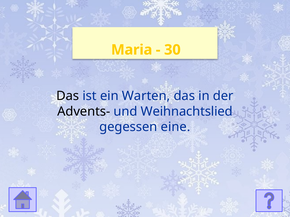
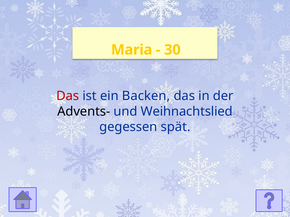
Das at (68, 96) colour: black -> red
Warten: Warten -> Backen
eine: eine -> spät
